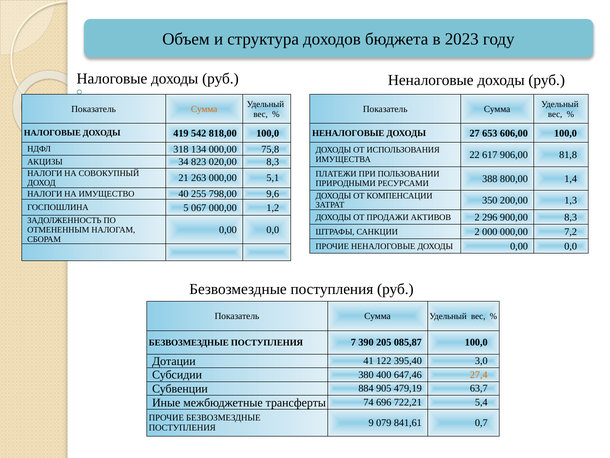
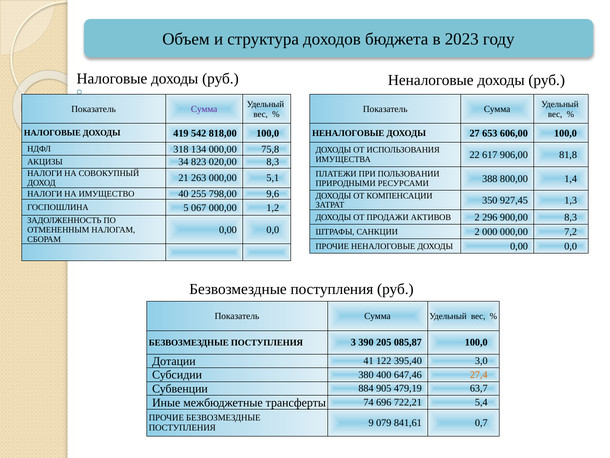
Сумма at (204, 109) colour: orange -> purple
200,00: 200,00 -> 927,45
7: 7 -> 3
